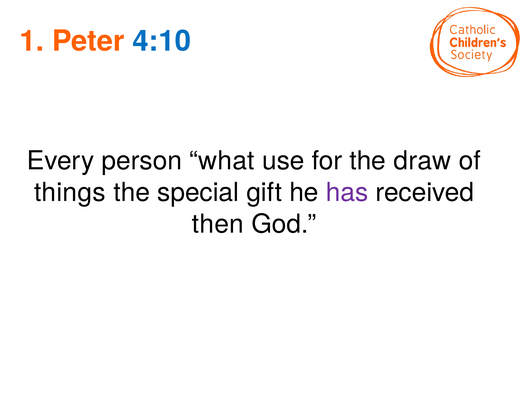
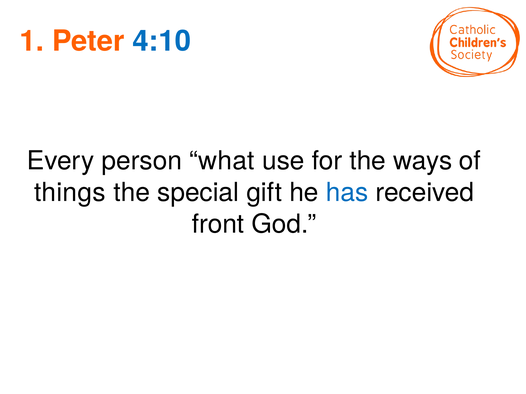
draw: draw -> ways
has colour: purple -> blue
then: then -> front
